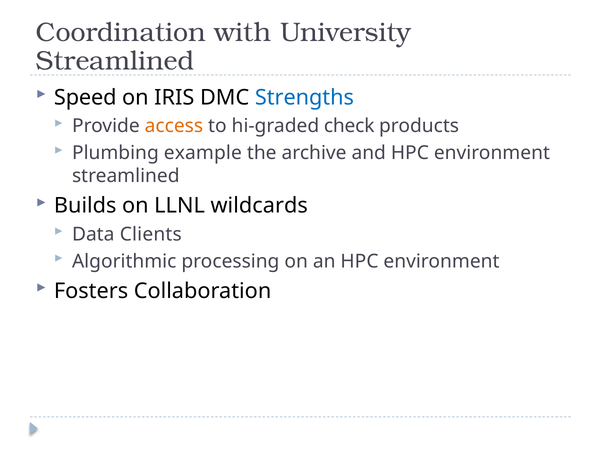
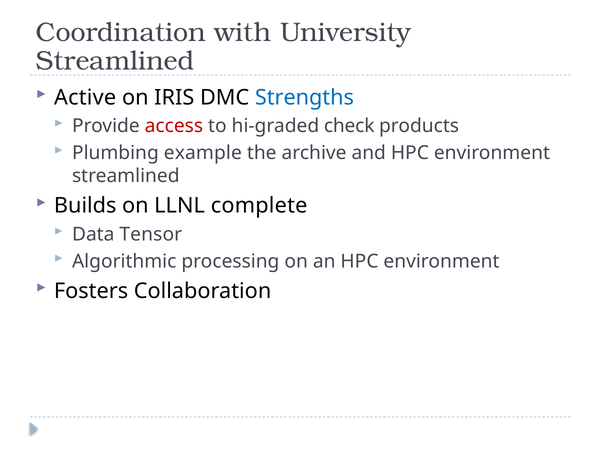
Speed: Speed -> Active
access colour: orange -> red
wildcards: wildcards -> complete
Clients: Clients -> Tensor
